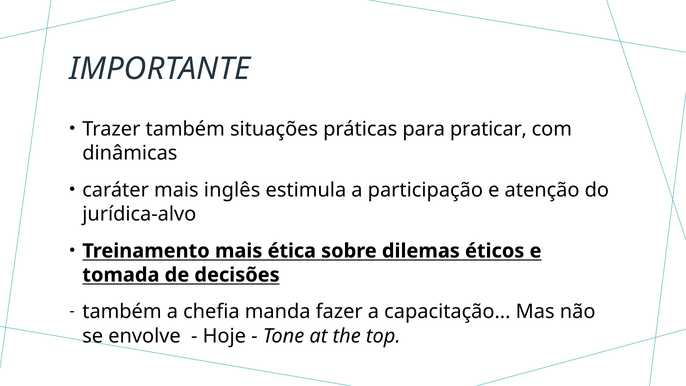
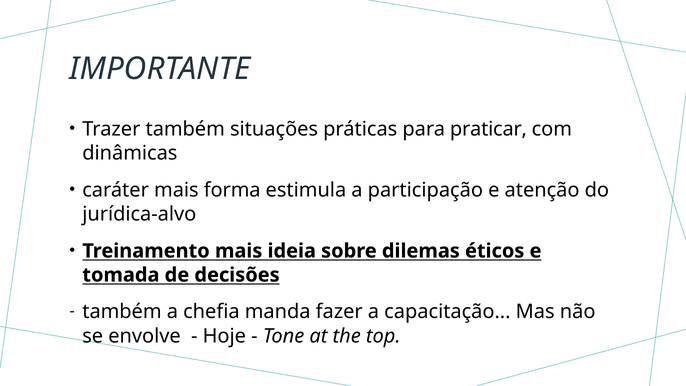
inglês: inglês -> forma
ética: ética -> ideia
